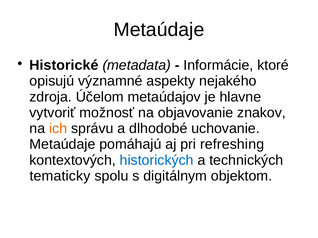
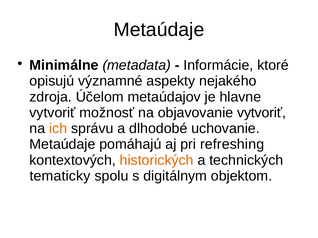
Historické: Historické -> Minimálne
objavovanie znakov: znakov -> vytvoriť
historických colour: blue -> orange
